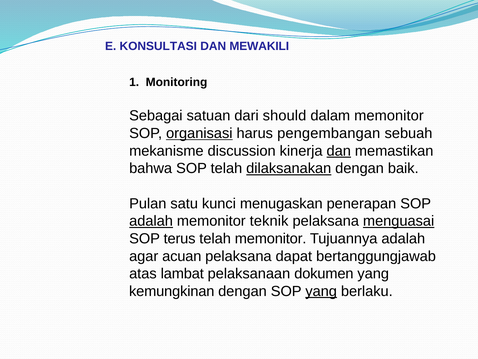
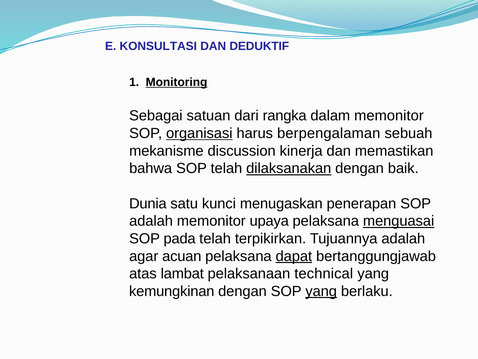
MEWAKILI: MEWAKILI -> DEDUKTIF
Monitoring underline: none -> present
should: should -> rangka
pengembangan: pengembangan -> berpengalaman
dan at (339, 151) underline: present -> none
Pulan: Pulan -> Dunia
adalah at (151, 221) underline: present -> none
teknik: teknik -> upaya
terus: terus -> pada
telah memonitor: memonitor -> terpikirkan
dapat underline: none -> present
dokumen: dokumen -> technical
